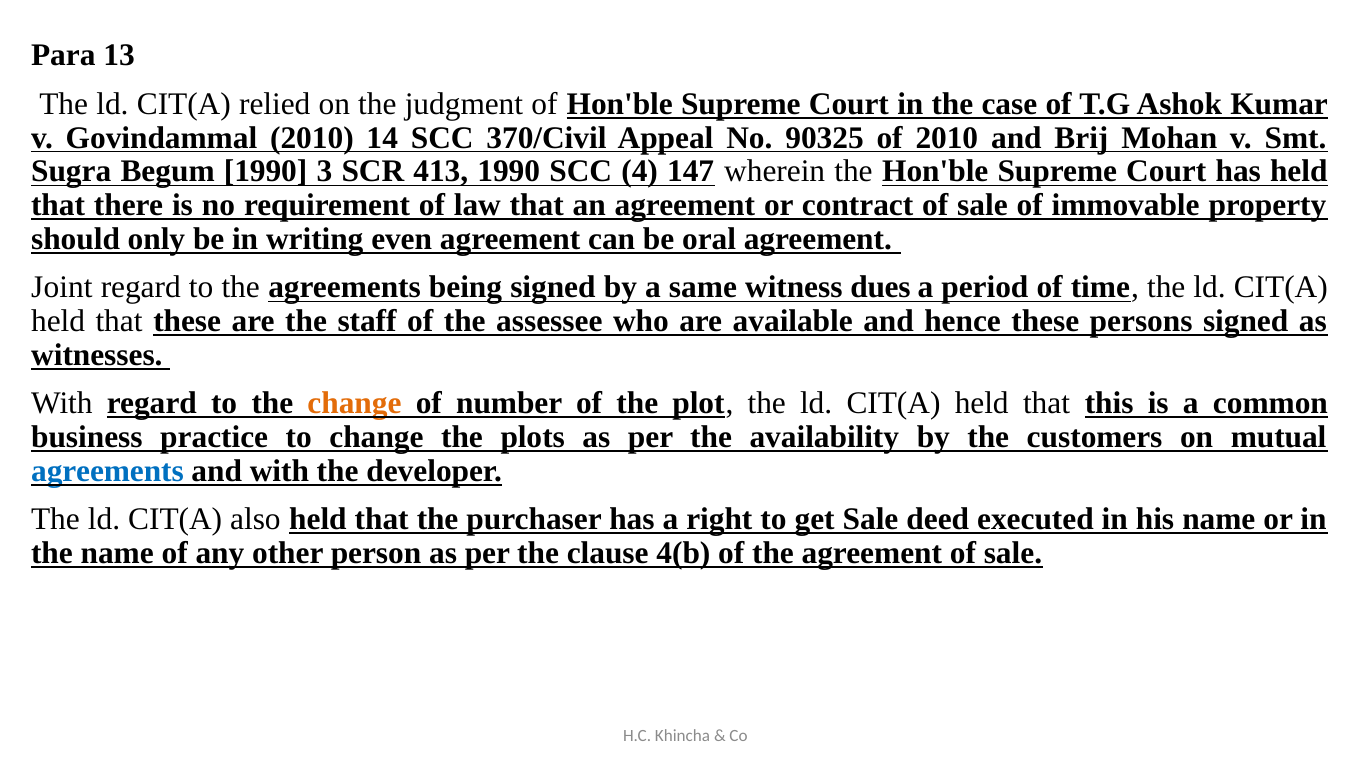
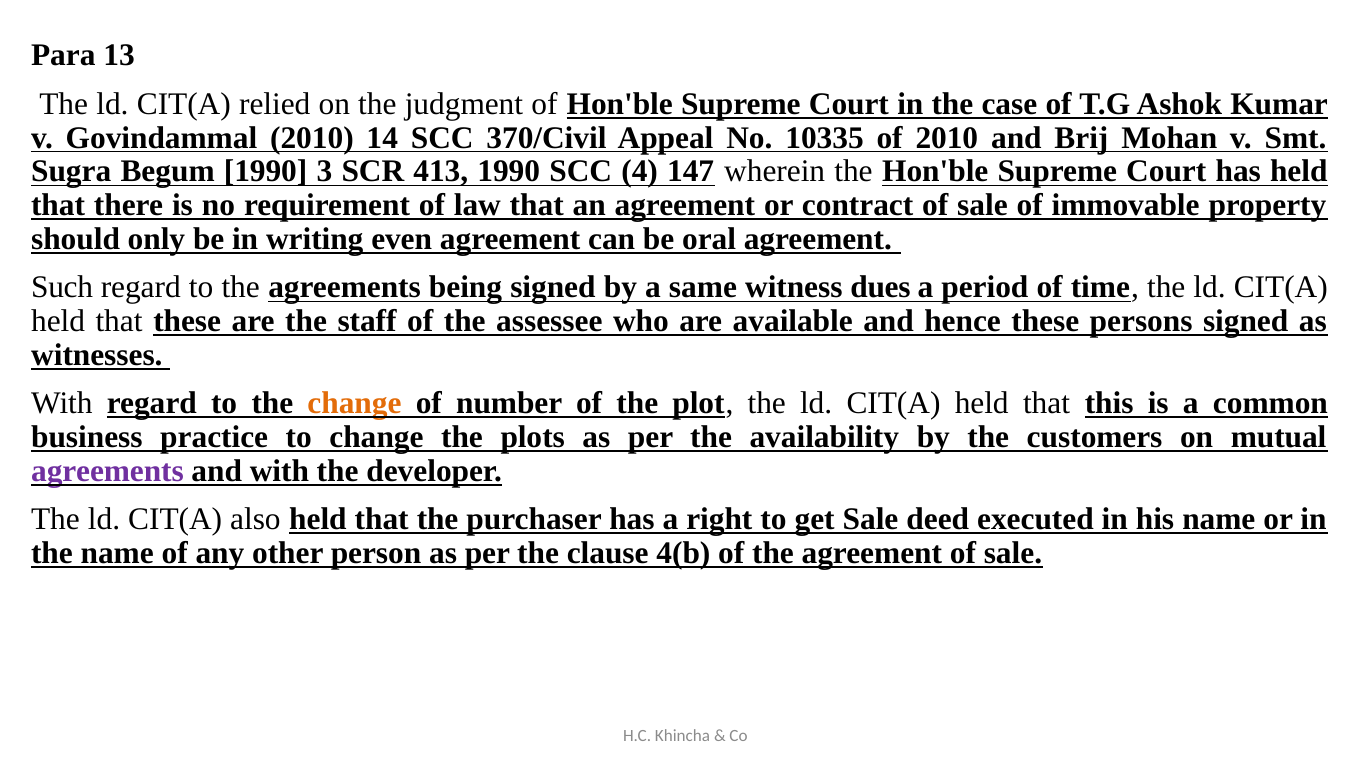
90325: 90325 -> 10335
Joint: Joint -> Such
agreements at (107, 471) colour: blue -> purple
